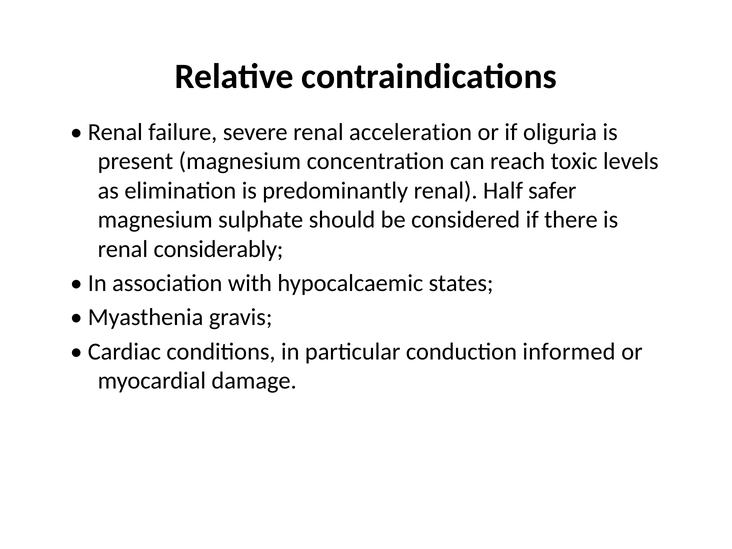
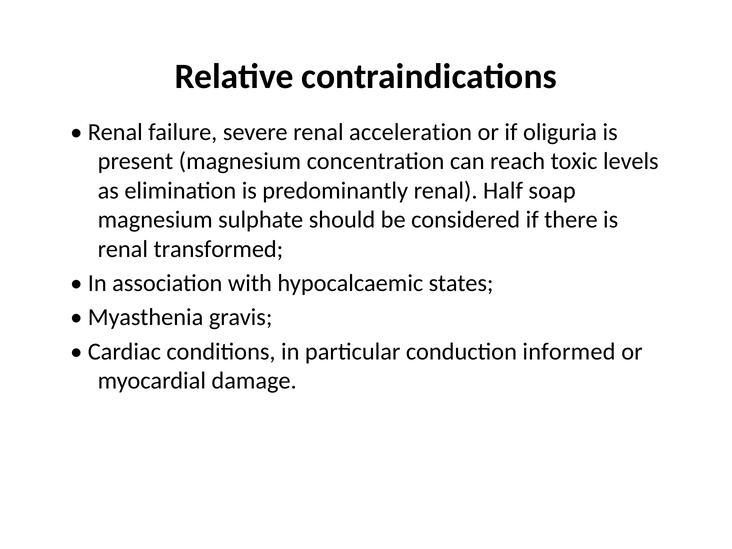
safer: safer -> soap
considerably: considerably -> transformed
